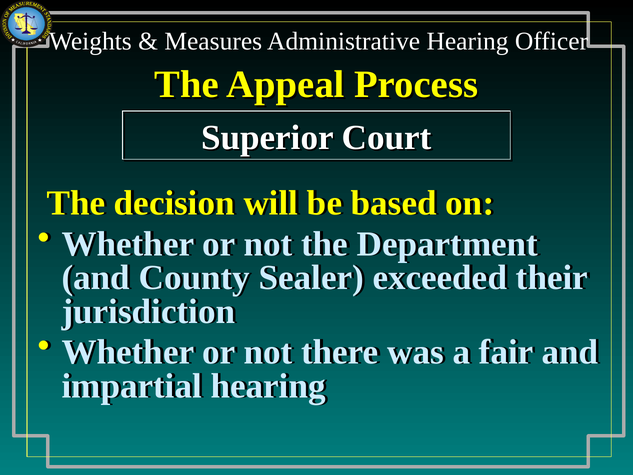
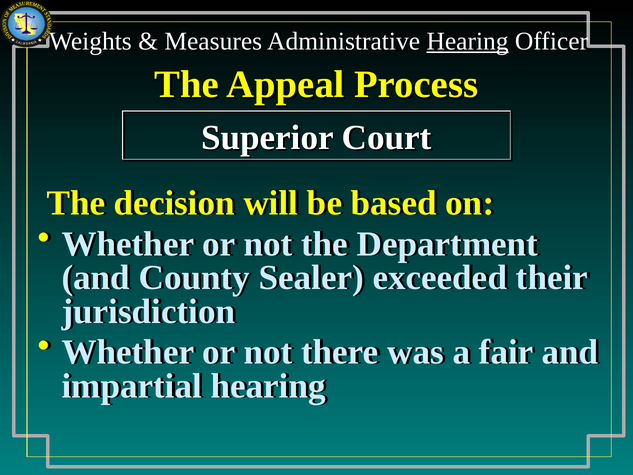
Hearing at (468, 41) underline: none -> present
